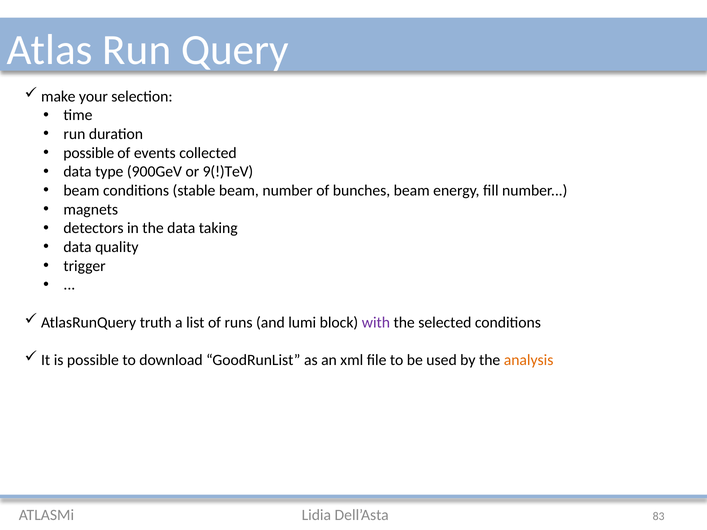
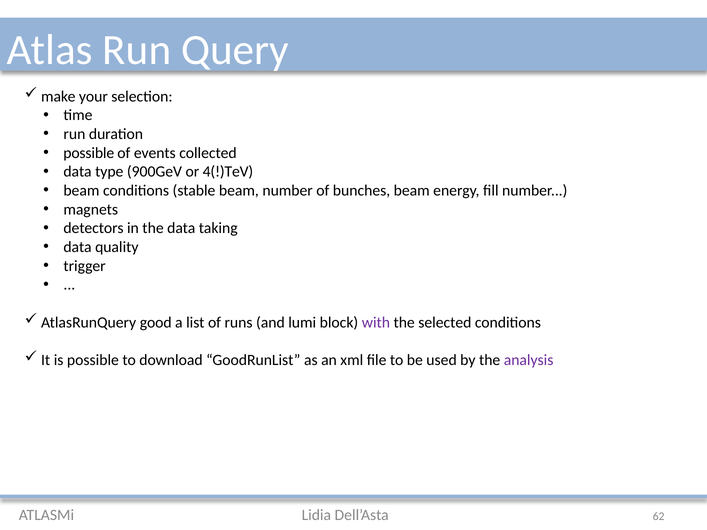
9(!)TeV: 9(!)TeV -> 4(!)TeV
truth: truth -> good
analysis colour: orange -> purple
83: 83 -> 62
